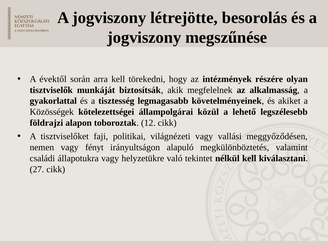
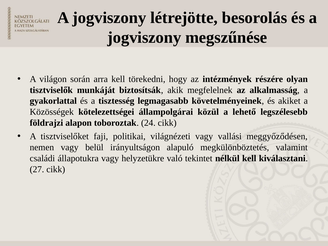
évektől: évektől -> világon
12: 12 -> 24
fényt: fényt -> belül
